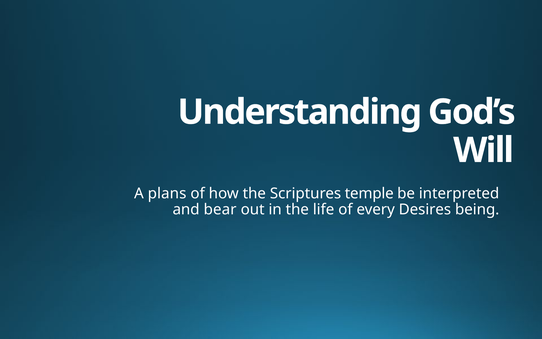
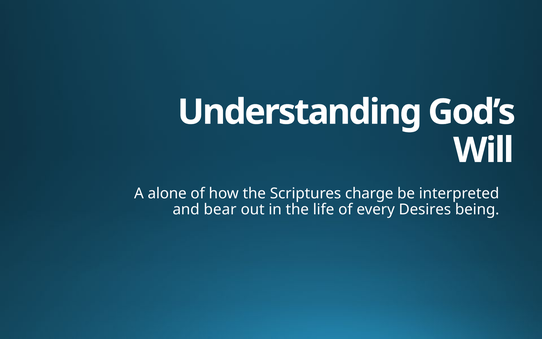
plans: plans -> alone
temple: temple -> charge
